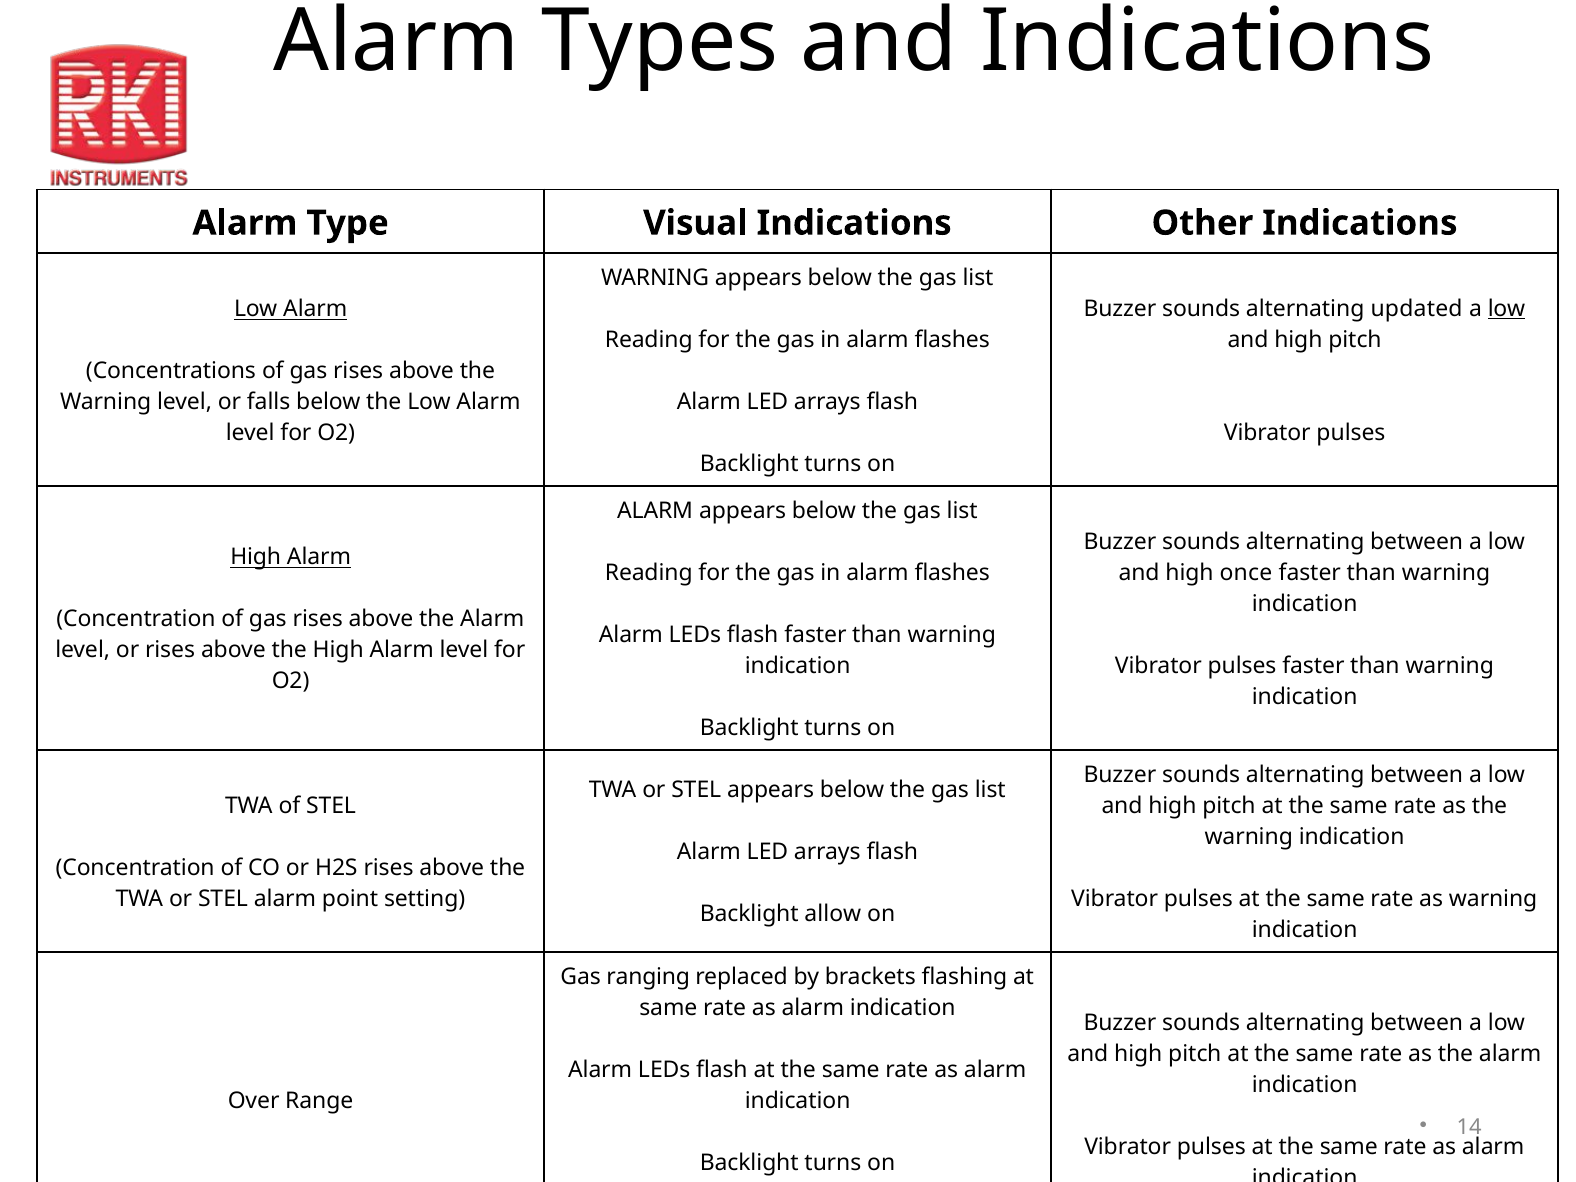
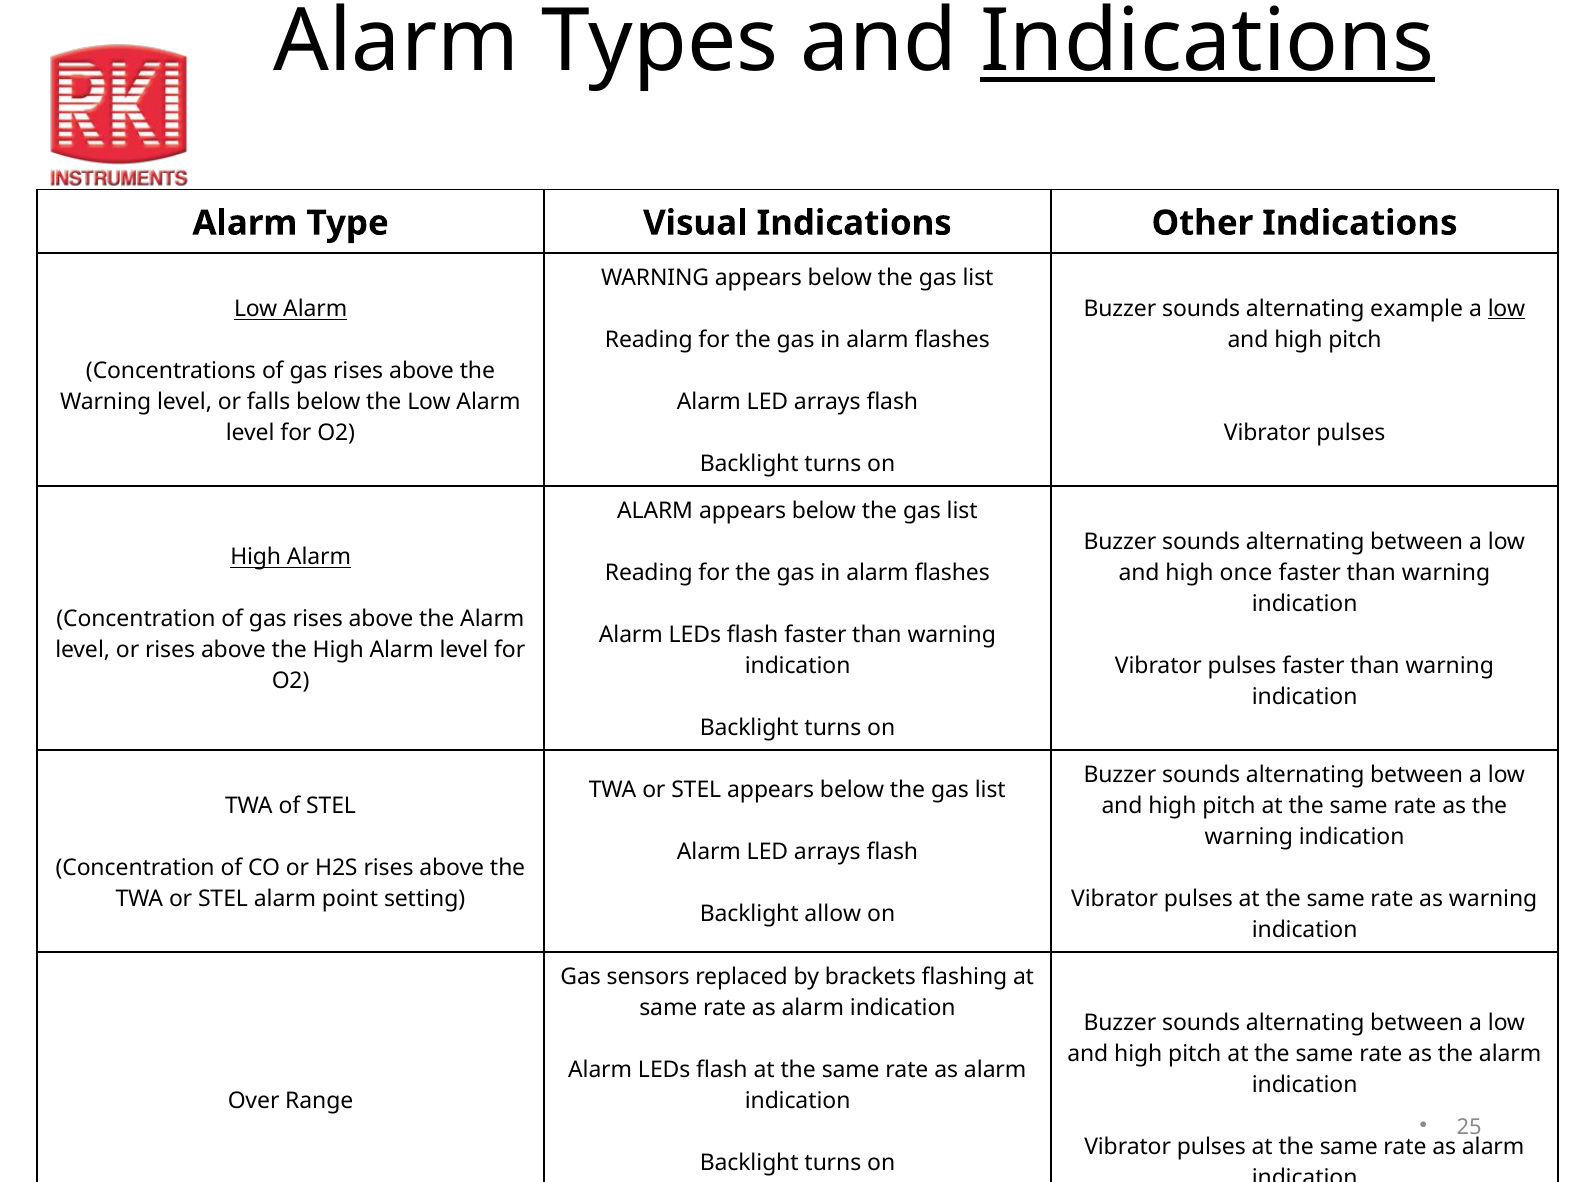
Indications at (1207, 42) underline: none -> present
updated: updated -> example
ranging: ranging -> sensors
14: 14 -> 25
